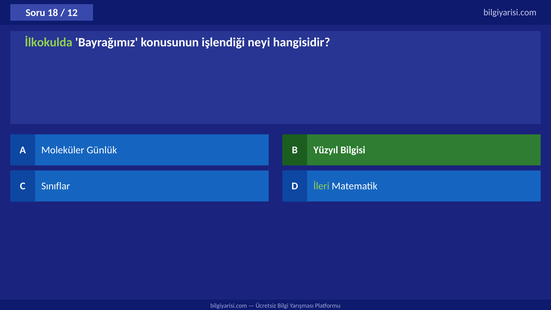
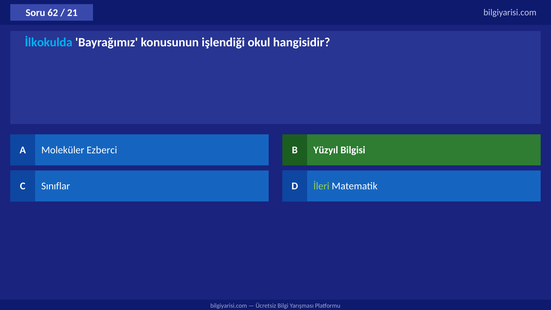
18: 18 -> 62
12: 12 -> 21
İlkokulda colour: light green -> light blue
neyi: neyi -> okul
Günlük: Günlük -> Ezberci
